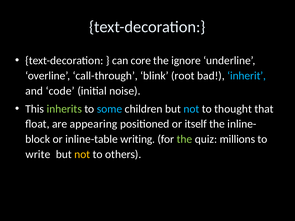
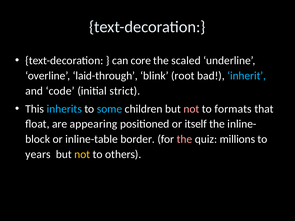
ignore: ignore -> scaled
call-through: call-through -> laid-through
noise: noise -> strict
inherits colour: light green -> light blue
not at (191, 109) colour: light blue -> pink
thought: thought -> formats
writing: writing -> border
the at (185, 139) colour: light green -> pink
write: write -> years
